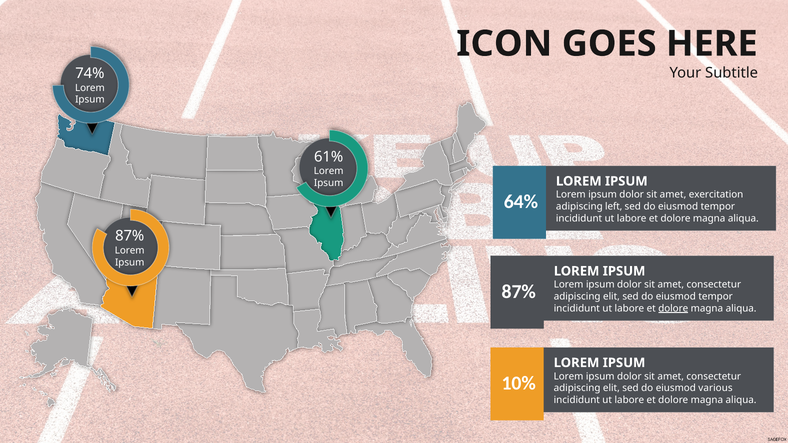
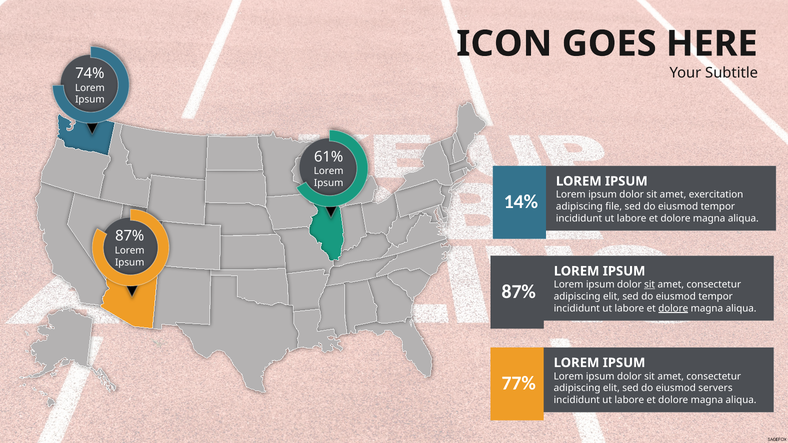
64%: 64% -> 14%
left: left -> file
sit at (650, 285) underline: none -> present
10%: 10% -> 77%
various: various -> servers
